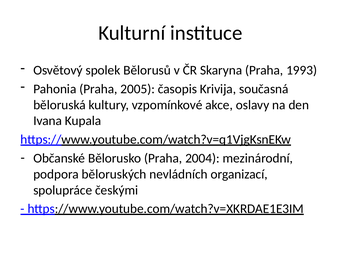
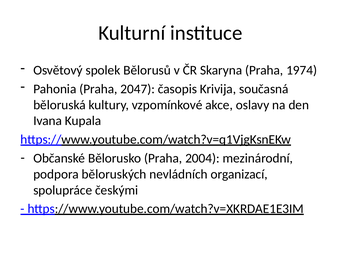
1993: 1993 -> 1974
2005: 2005 -> 2047
